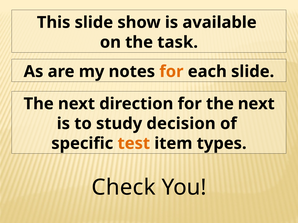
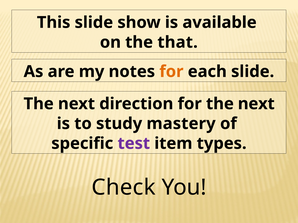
task: task -> that
decision: decision -> mastery
test colour: orange -> purple
